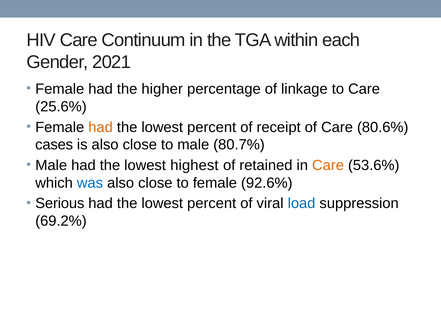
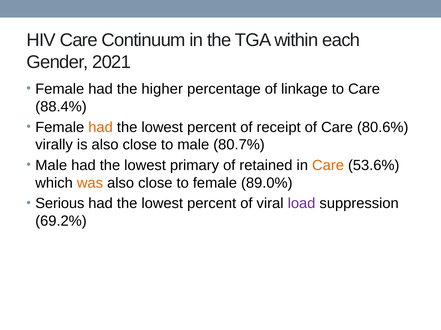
25.6%: 25.6% -> 88.4%
cases: cases -> virally
highest: highest -> primary
was colour: blue -> orange
92.6%: 92.6% -> 89.0%
load colour: blue -> purple
